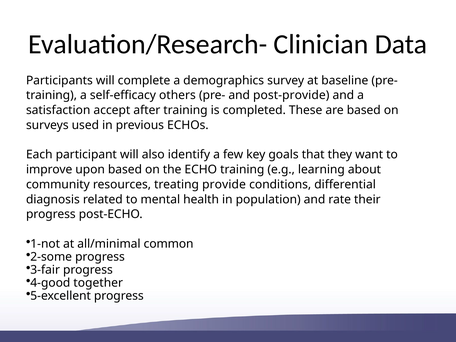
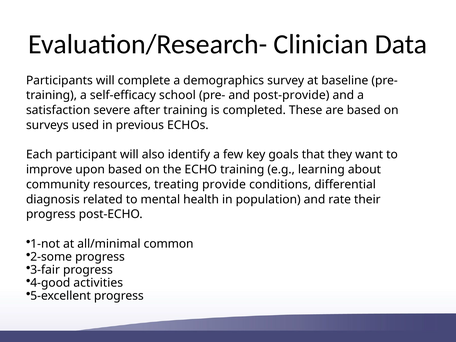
others: others -> school
accept: accept -> severe
together: together -> activities
